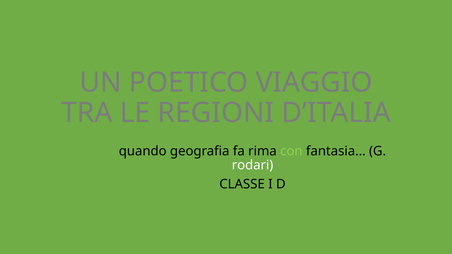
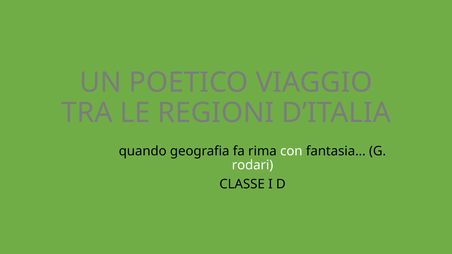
con colour: light green -> white
